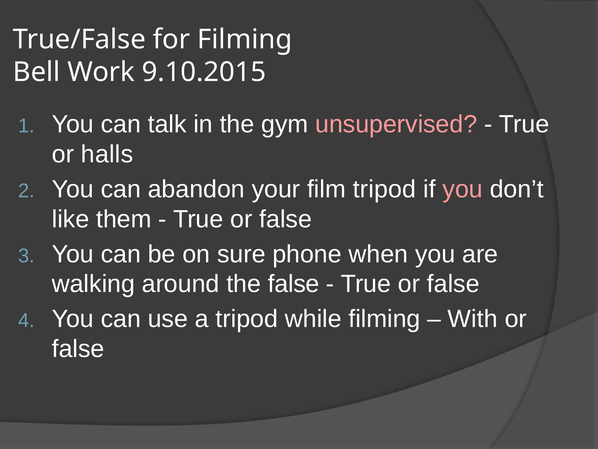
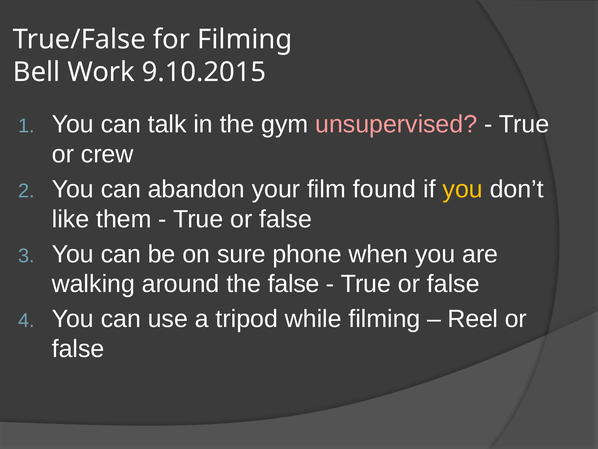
halls: halls -> crew
film tripod: tripod -> found
you at (463, 189) colour: pink -> yellow
With: With -> Reel
